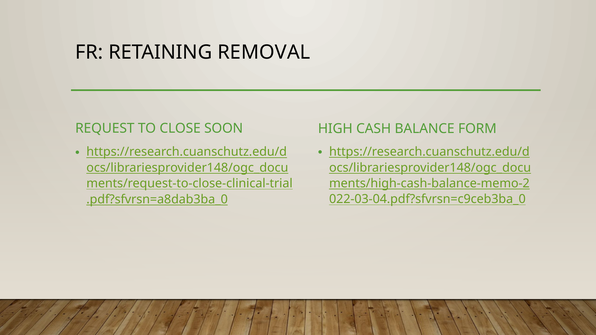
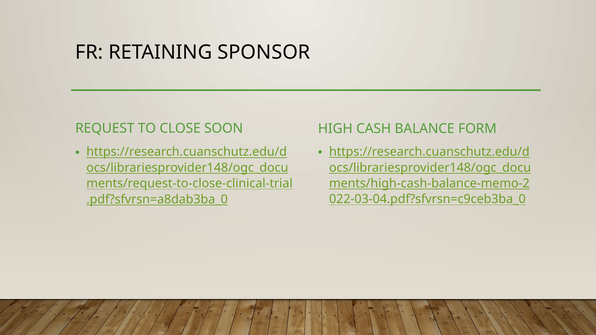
REMOVAL: REMOVAL -> SPONSOR
